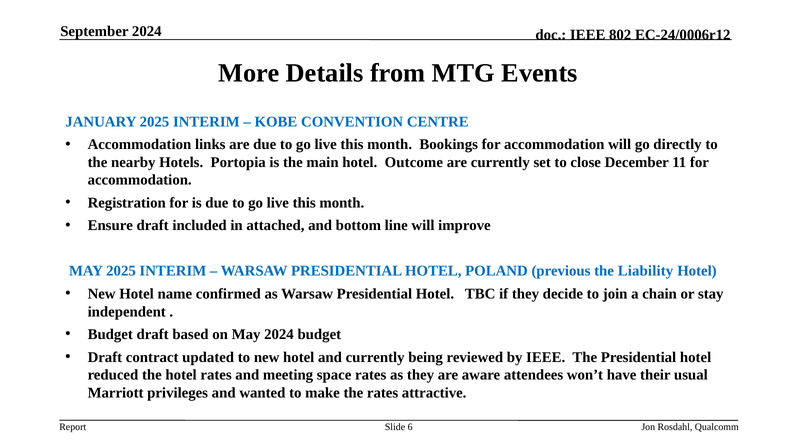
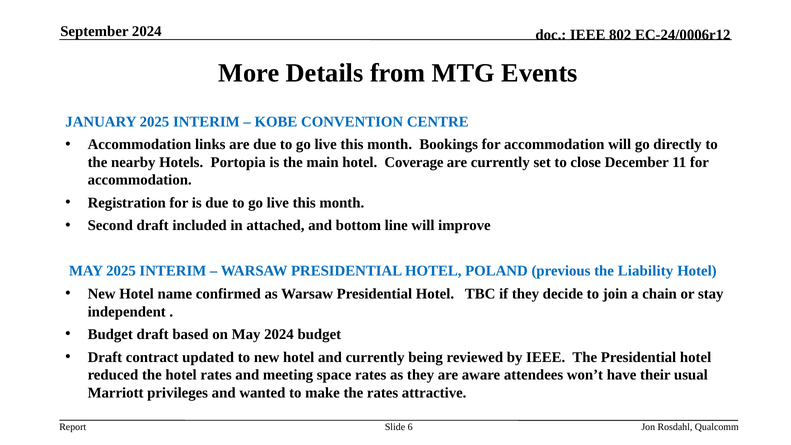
Outcome: Outcome -> Coverage
Ensure: Ensure -> Second
